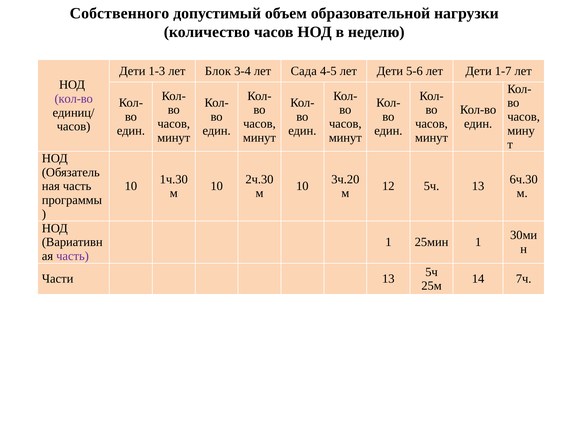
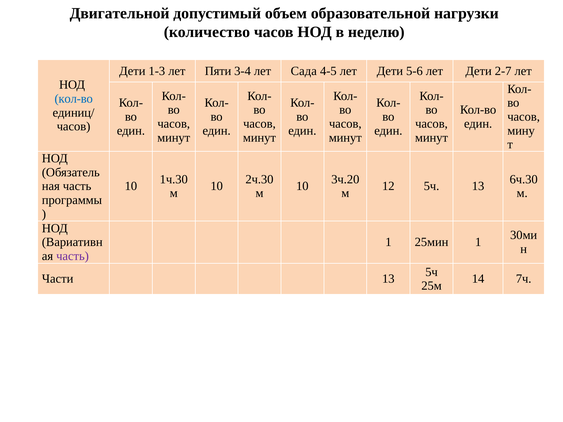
Собственного: Собственного -> Двигательной
Блок: Блок -> Пяти
1-7: 1-7 -> 2-7
кол-во at (74, 99) colour: purple -> blue
